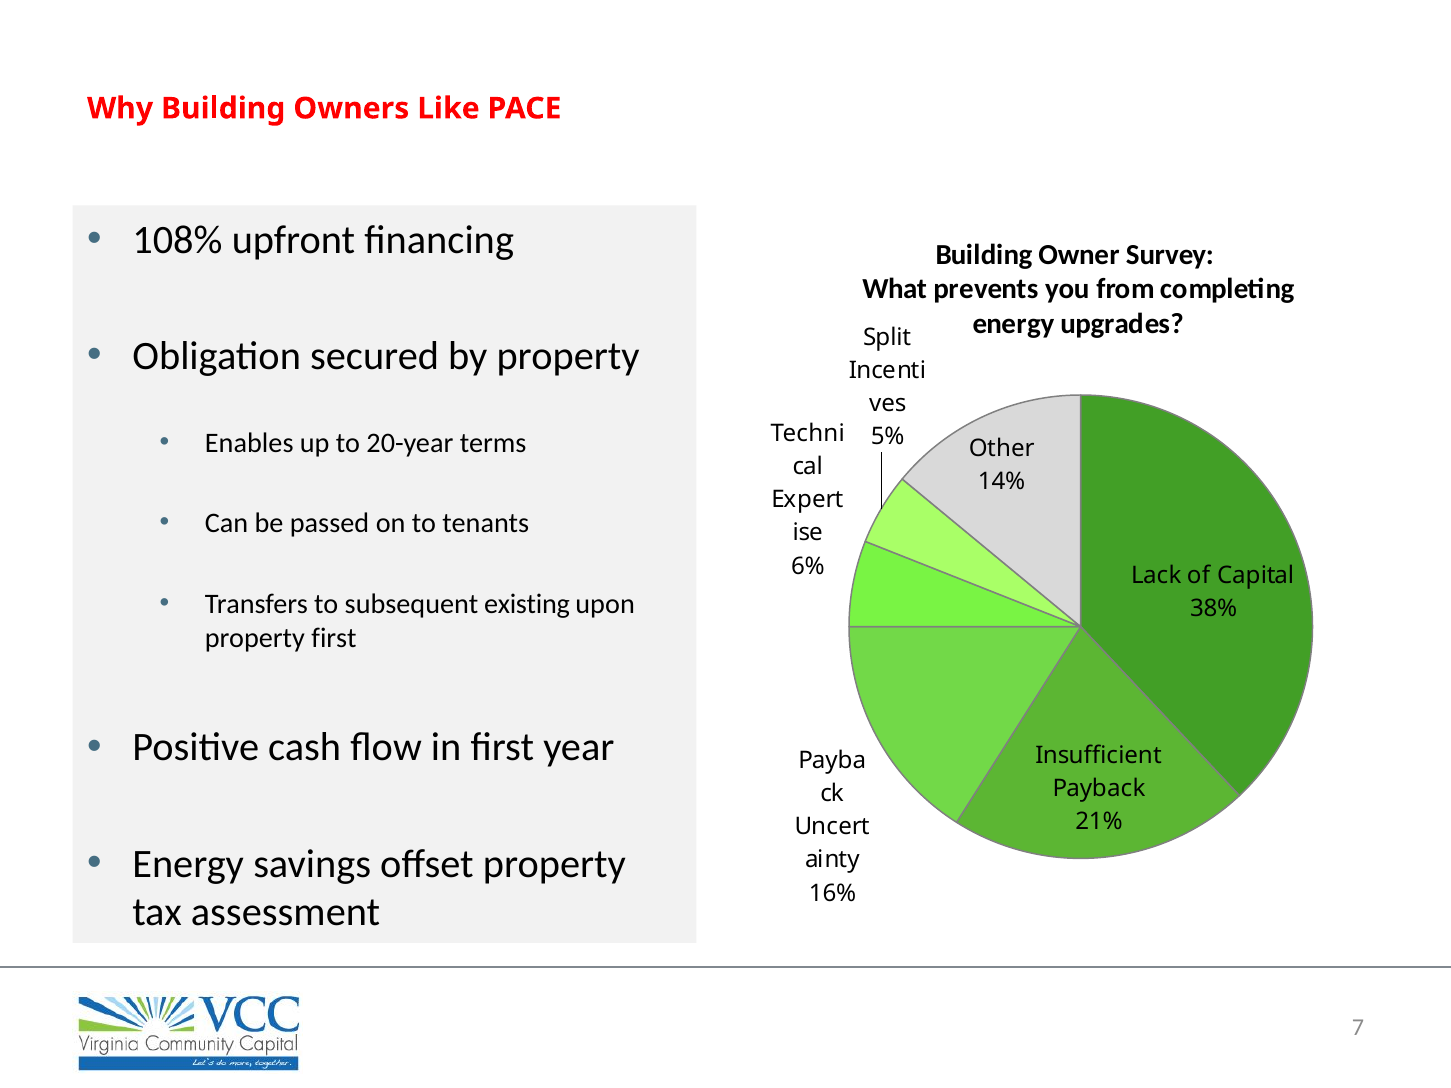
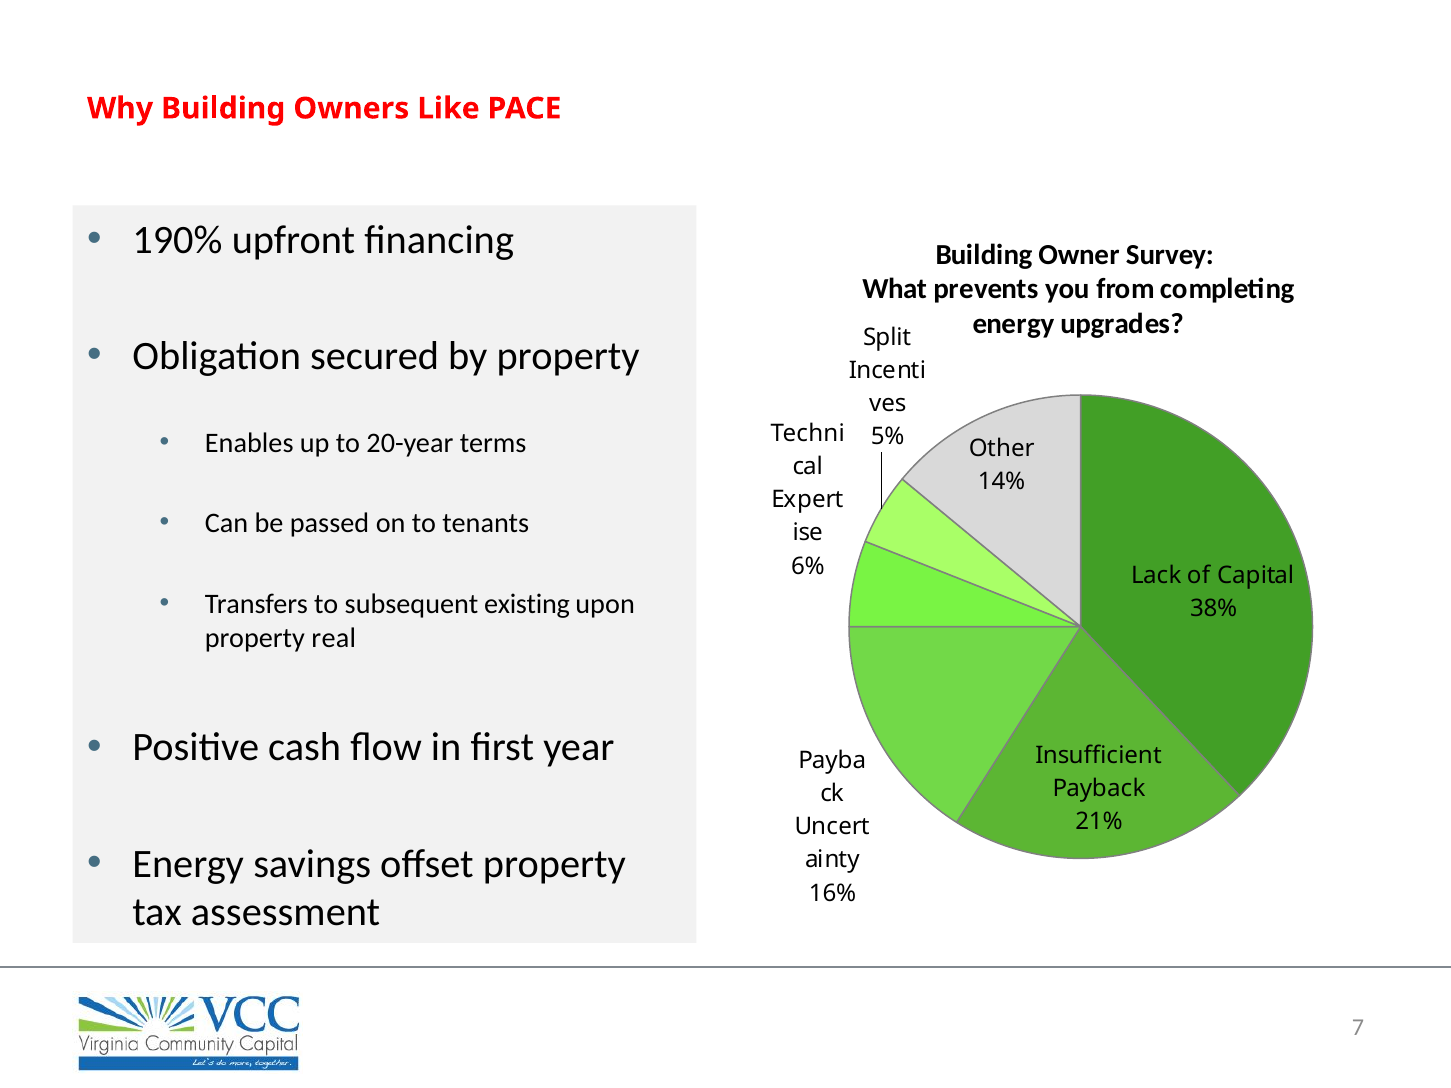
108%: 108% -> 190%
property first: first -> real
